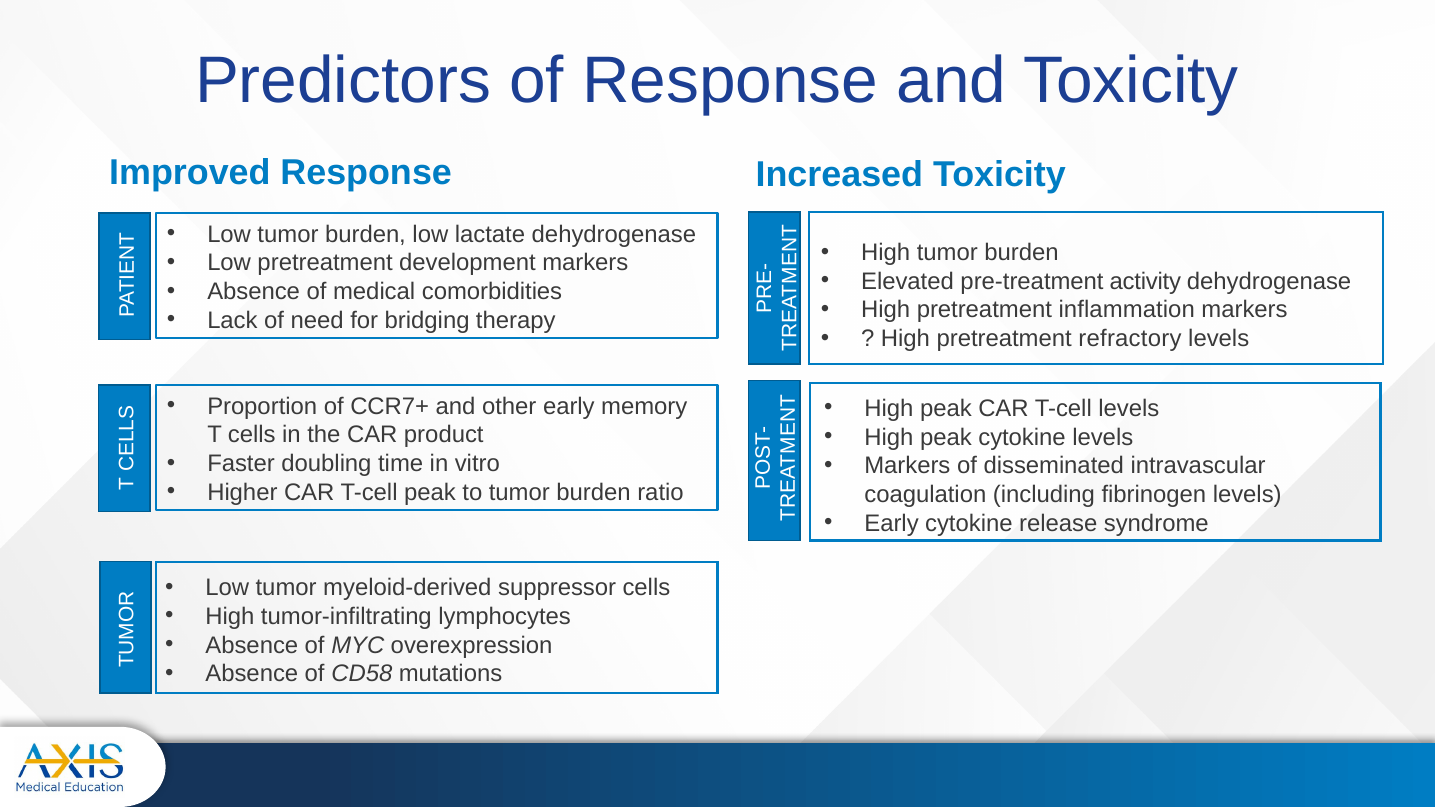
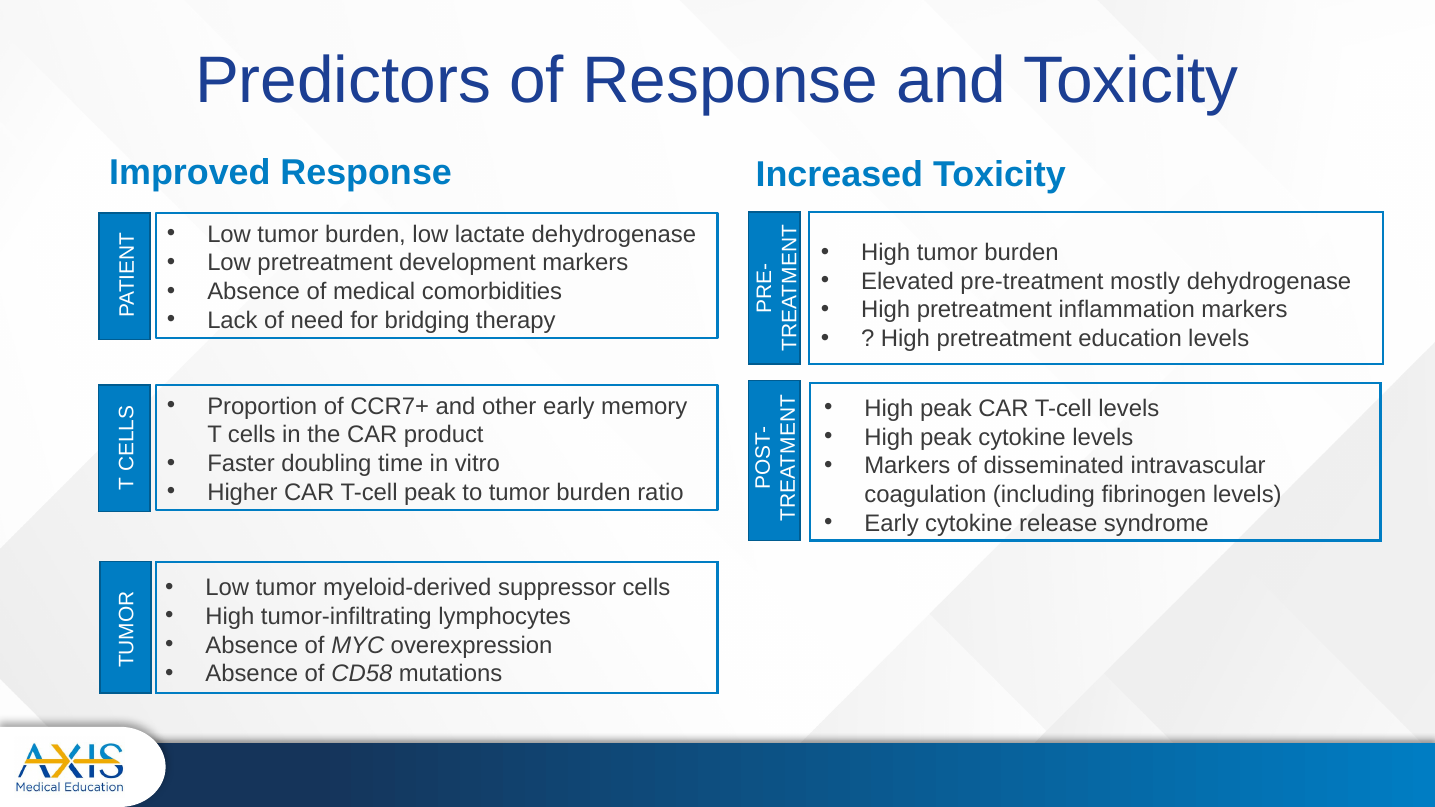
activity: activity -> mostly
refractory: refractory -> education
